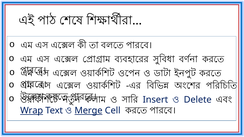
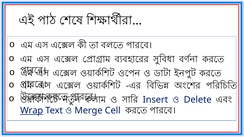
Merge underline: present -> none
